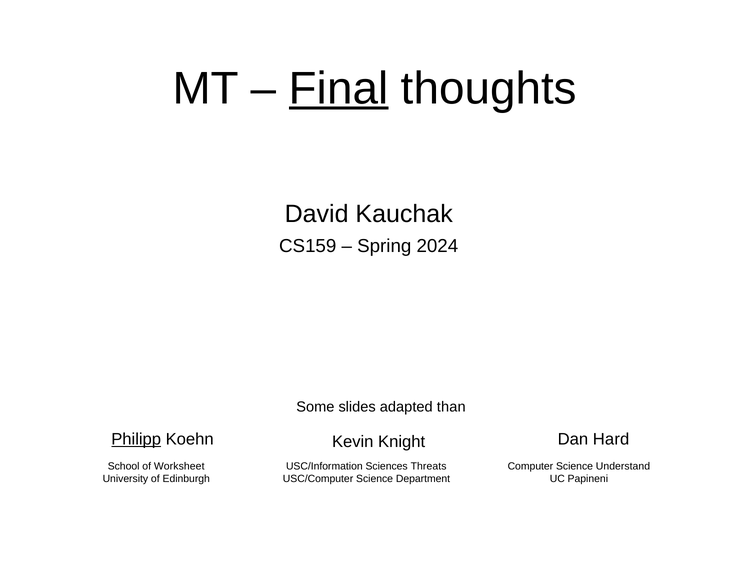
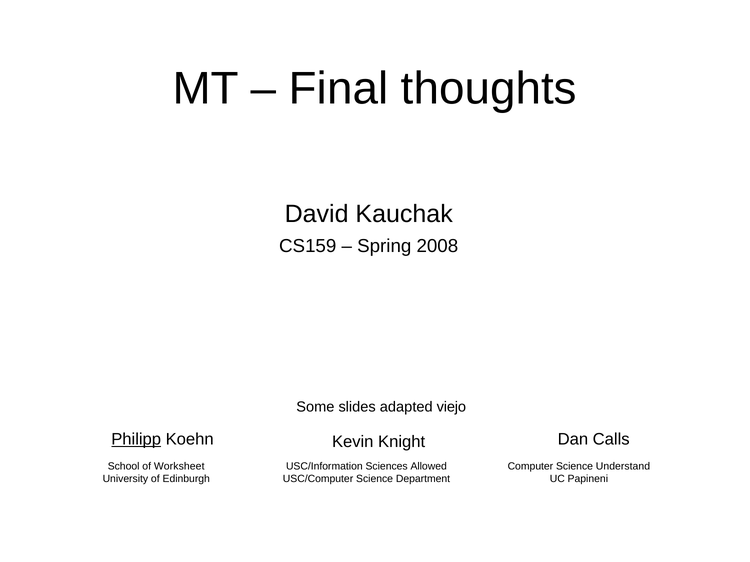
Final underline: present -> none
2024: 2024 -> 2008
than: than -> viejo
Hard: Hard -> Calls
Threats: Threats -> Allowed
